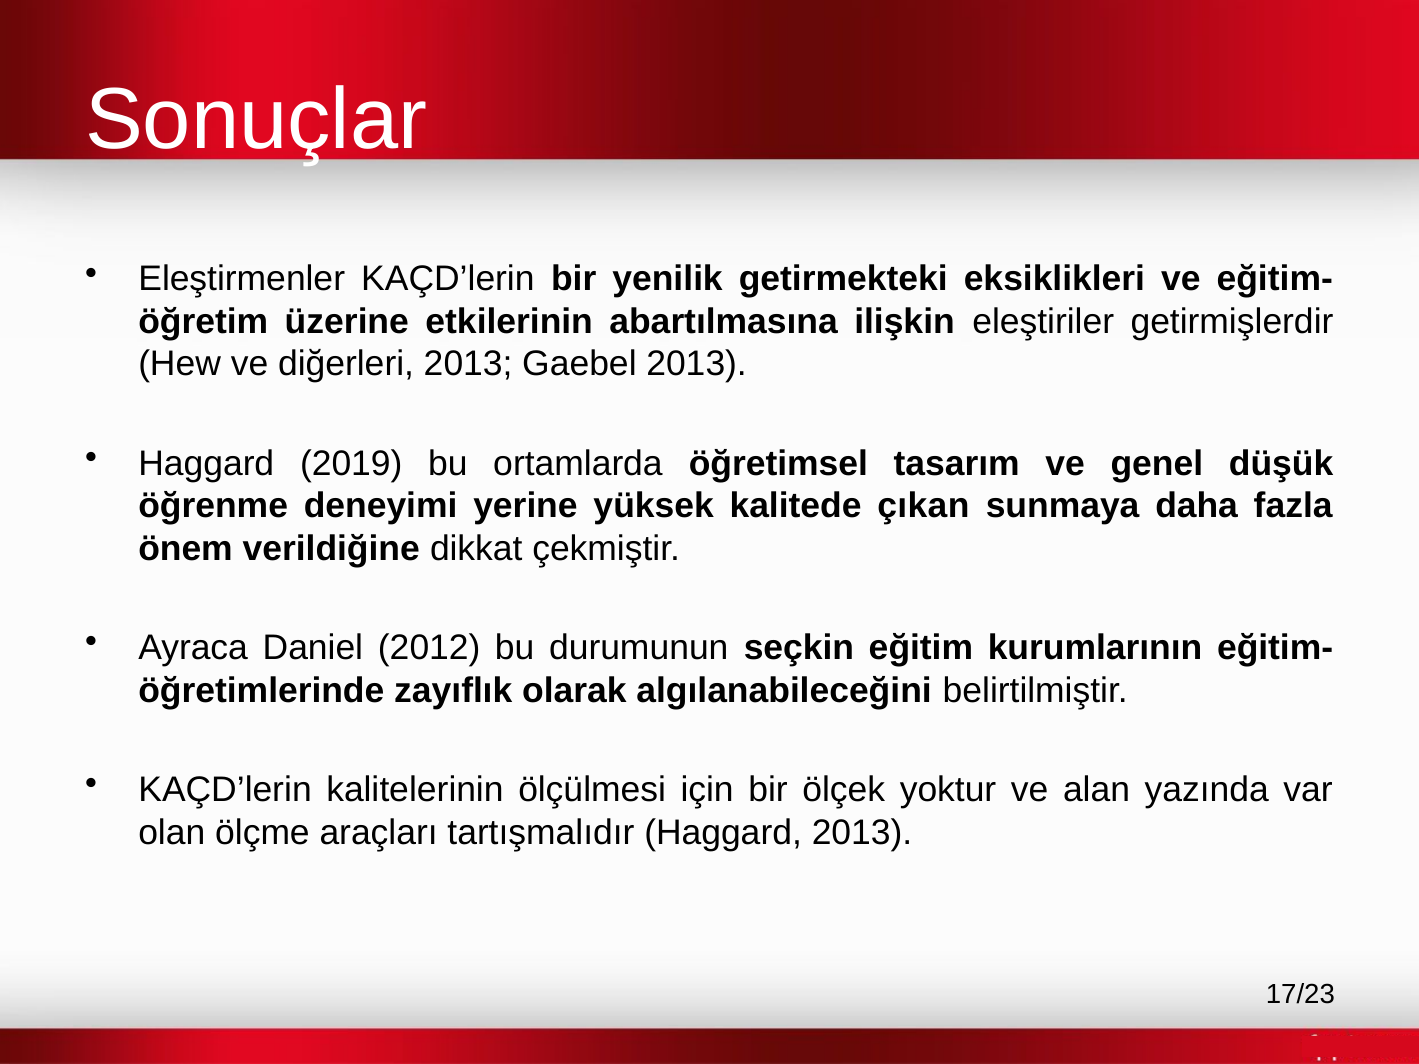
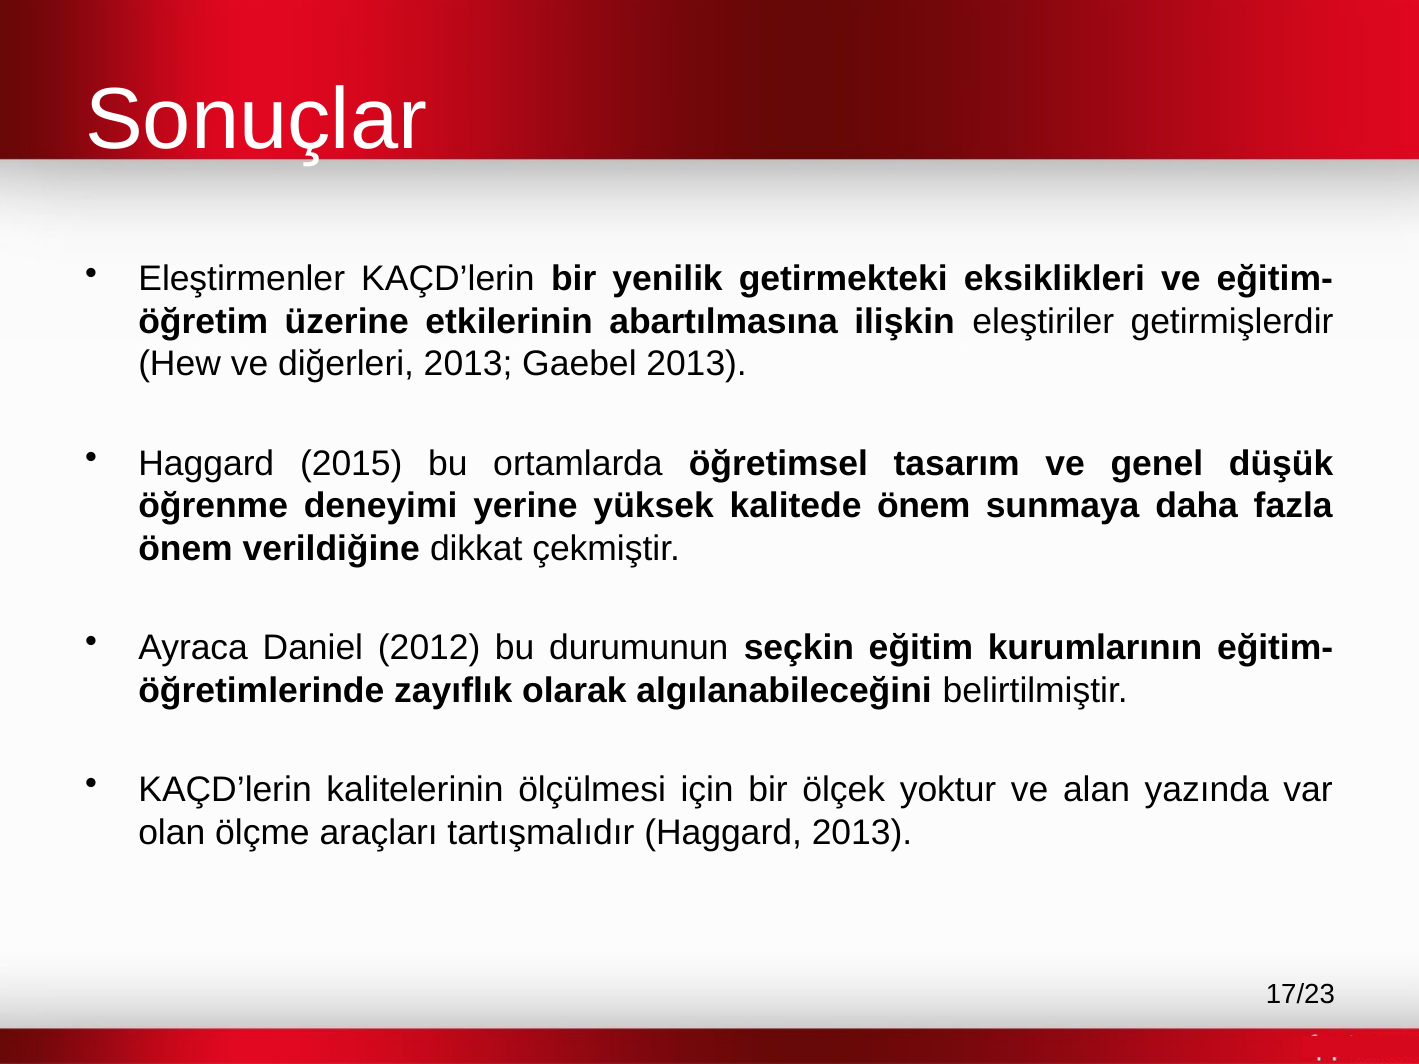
2019: 2019 -> 2015
kalitede çıkan: çıkan -> önem
